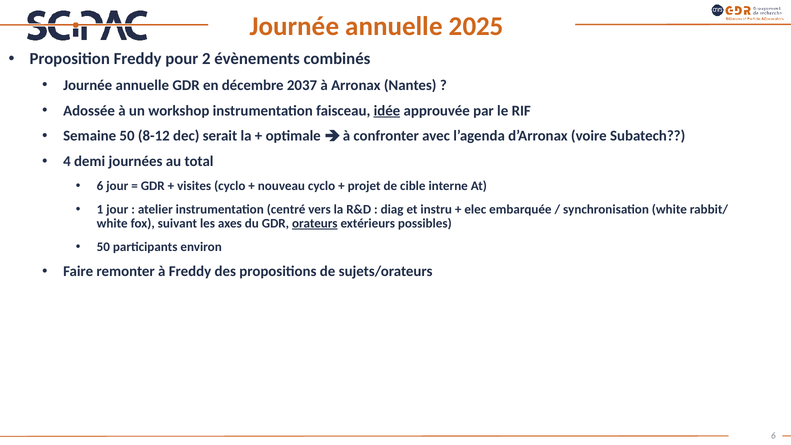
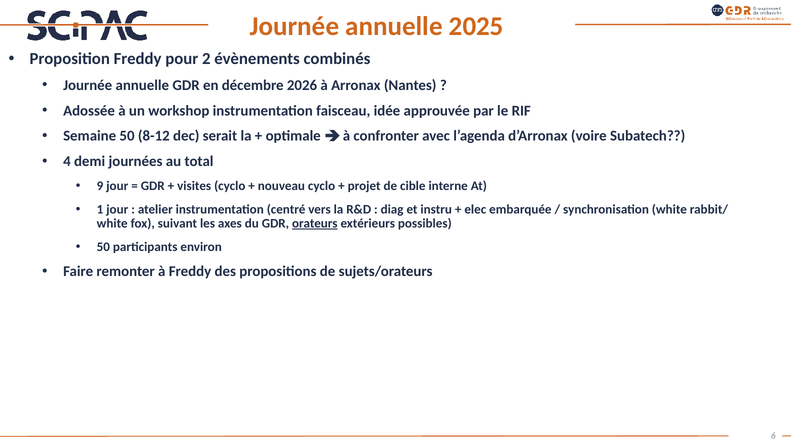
2037: 2037 -> 2026
idée underline: present -> none
6 at (100, 186): 6 -> 9
